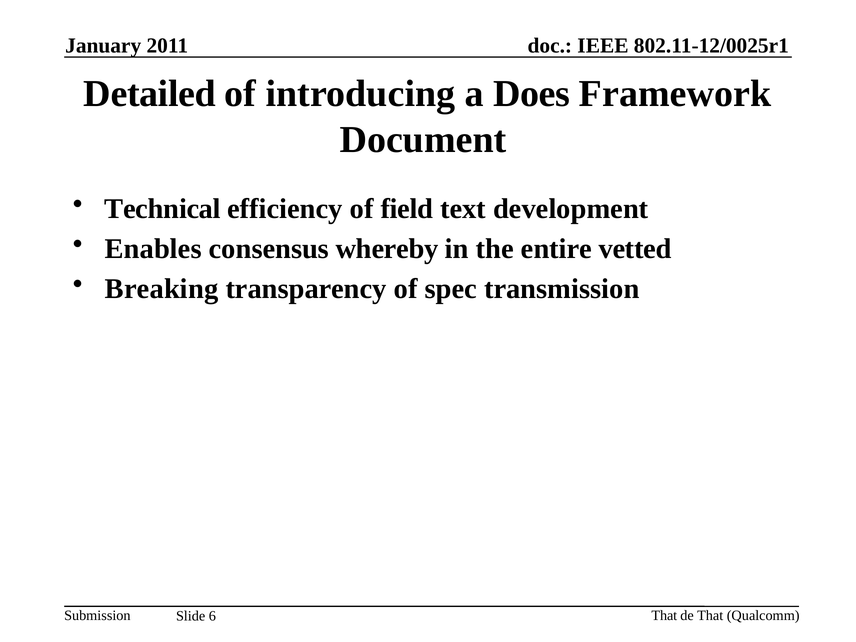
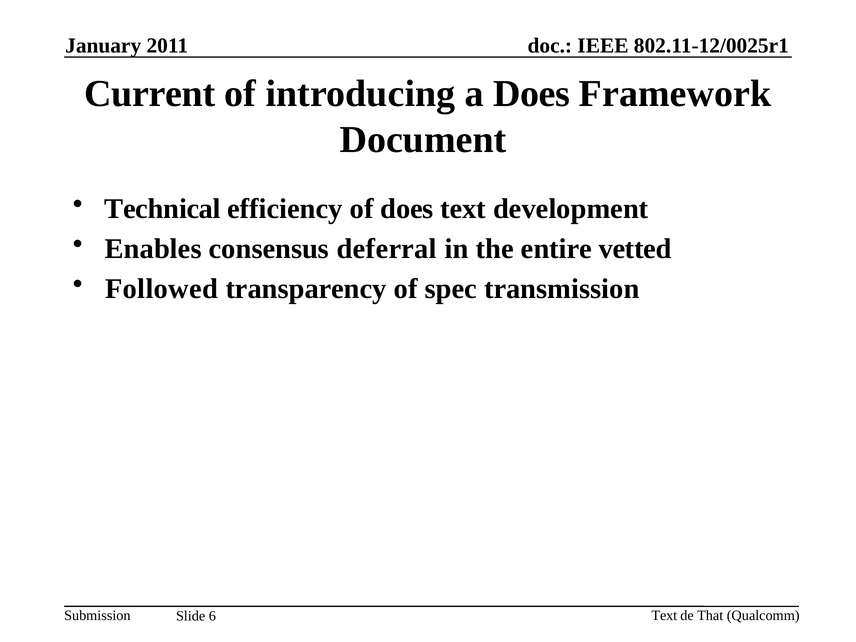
Detailed: Detailed -> Current
of field: field -> does
whereby: whereby -> deferral
Breaking: Breaking -> Followed
That at (664, 616): That -> Text
